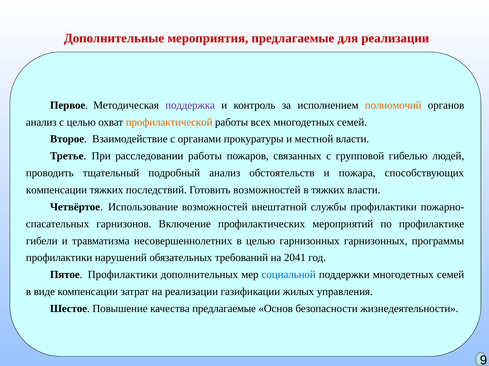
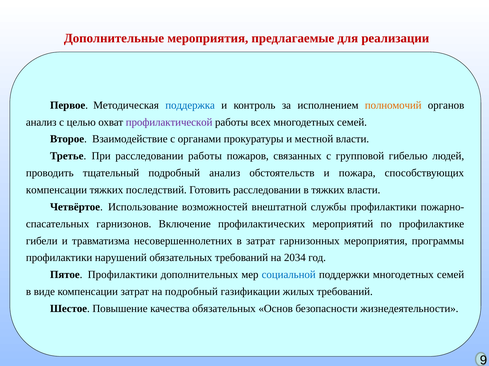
поддержка colour: purple -> blue
профилактической colour: orange -> purple
Готовить возможностей: возможностей -> расследовании
в целью: целью -> затрат
гарнизонных гарнизонных: гарнизонных -> мероприятия
2041: 2041 -> 2034
на реализации: реализации -> подробный
жилых управления: управления -> требований
качества предлагаемые: предлагаемые -> обязательных
